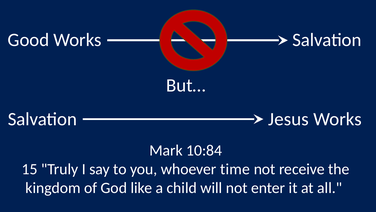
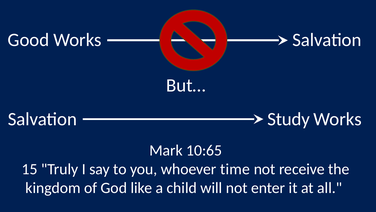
Jesus: Jesus -> Study
10:84: 10:84 -> 10:65
